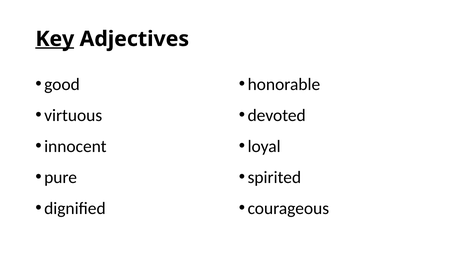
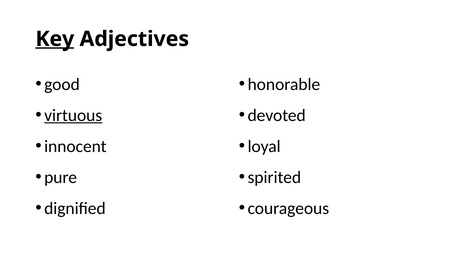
virtuous underline: none -> present
